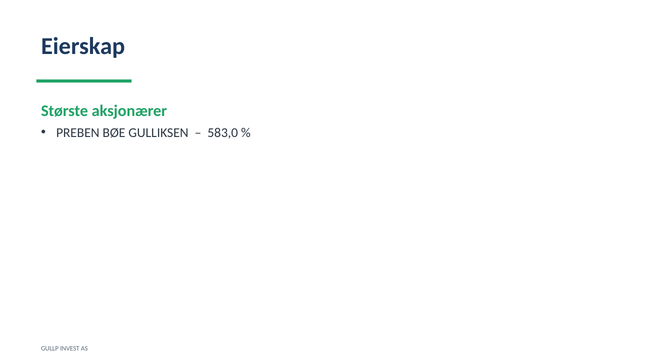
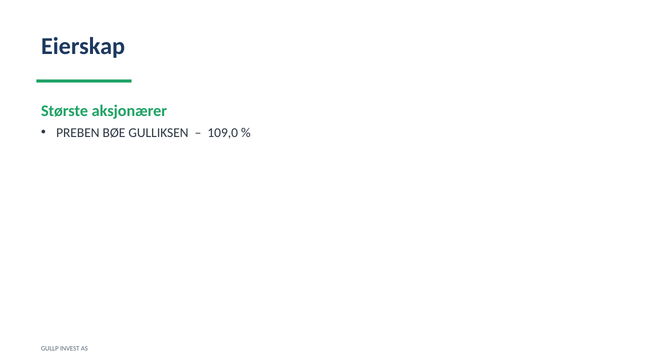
583,0: 583,0 -> 109,0
